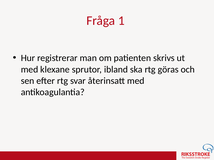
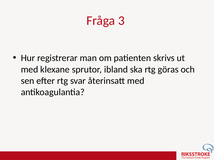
1: 1 -> 3
